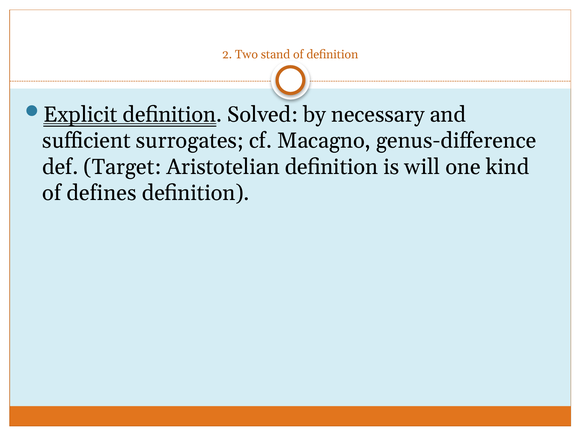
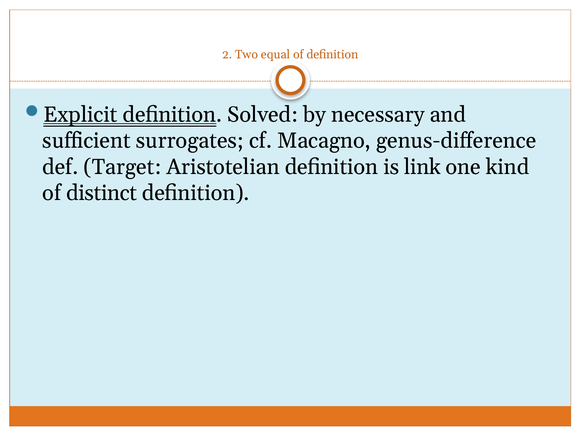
stand: stand -> equal
will: will -> link
defines: defines -> distinct
